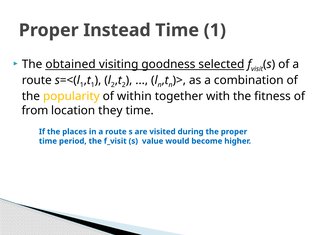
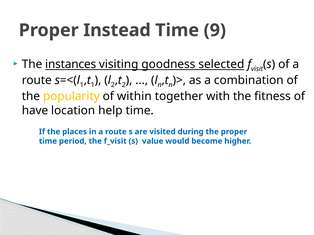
Time 1: 1 -> 9
obtained: obtained -> instances
from: from -> have
they: they -> help
